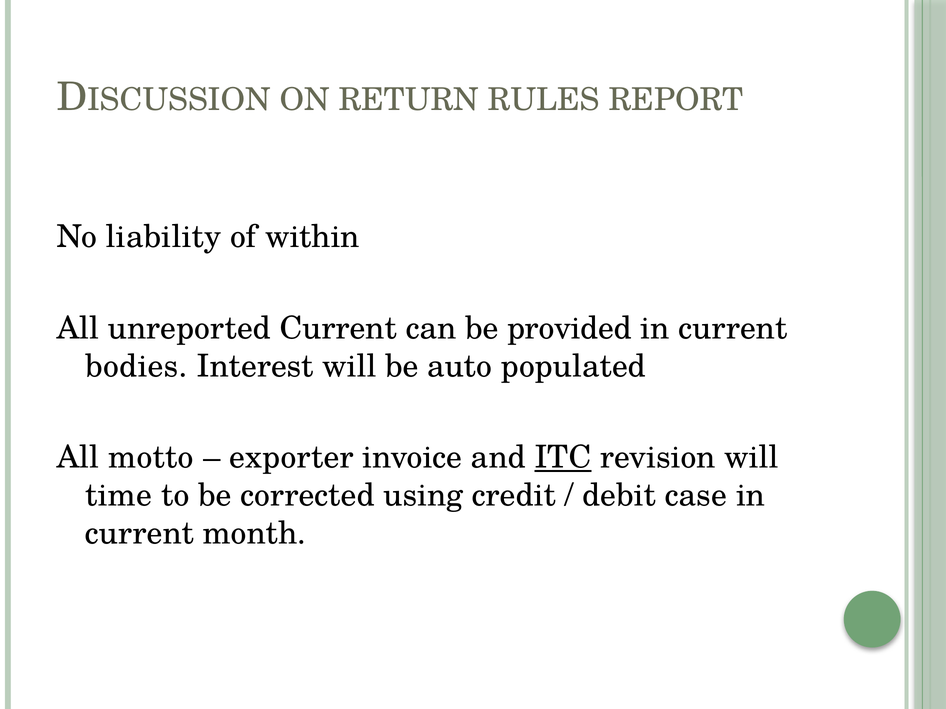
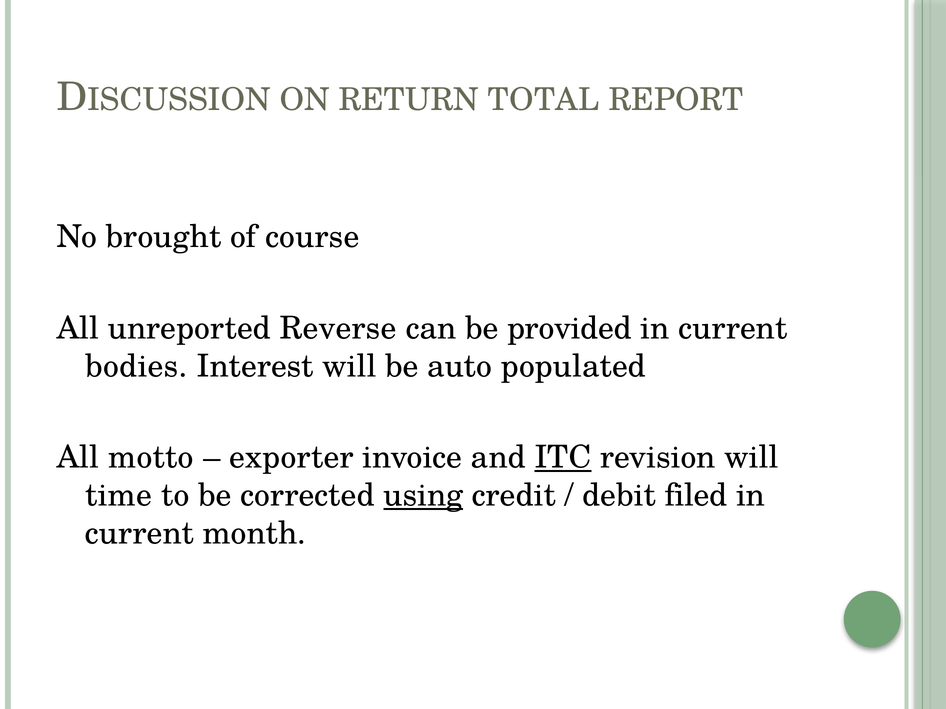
RULES: RULES -> TOTAL
liability: liability -> brought
within: within -> course
unreported Current: Current -> Reverse
using underline: none -> present
case: case -> filed
